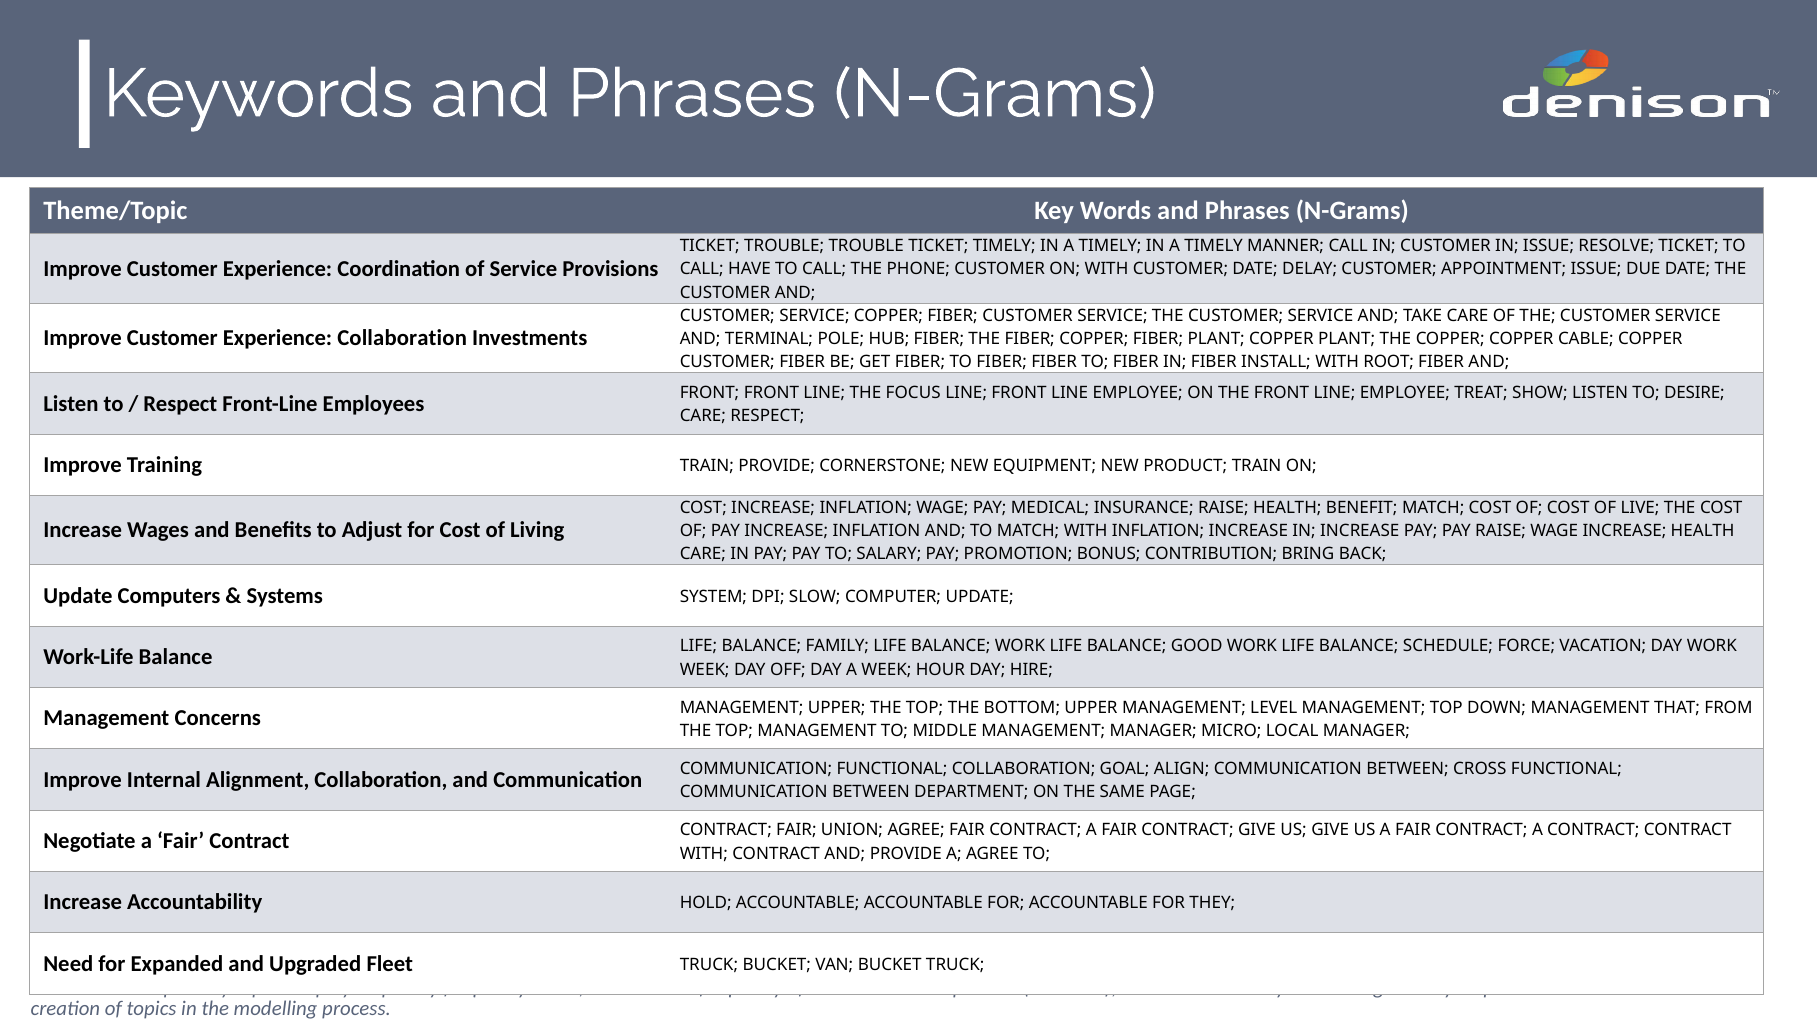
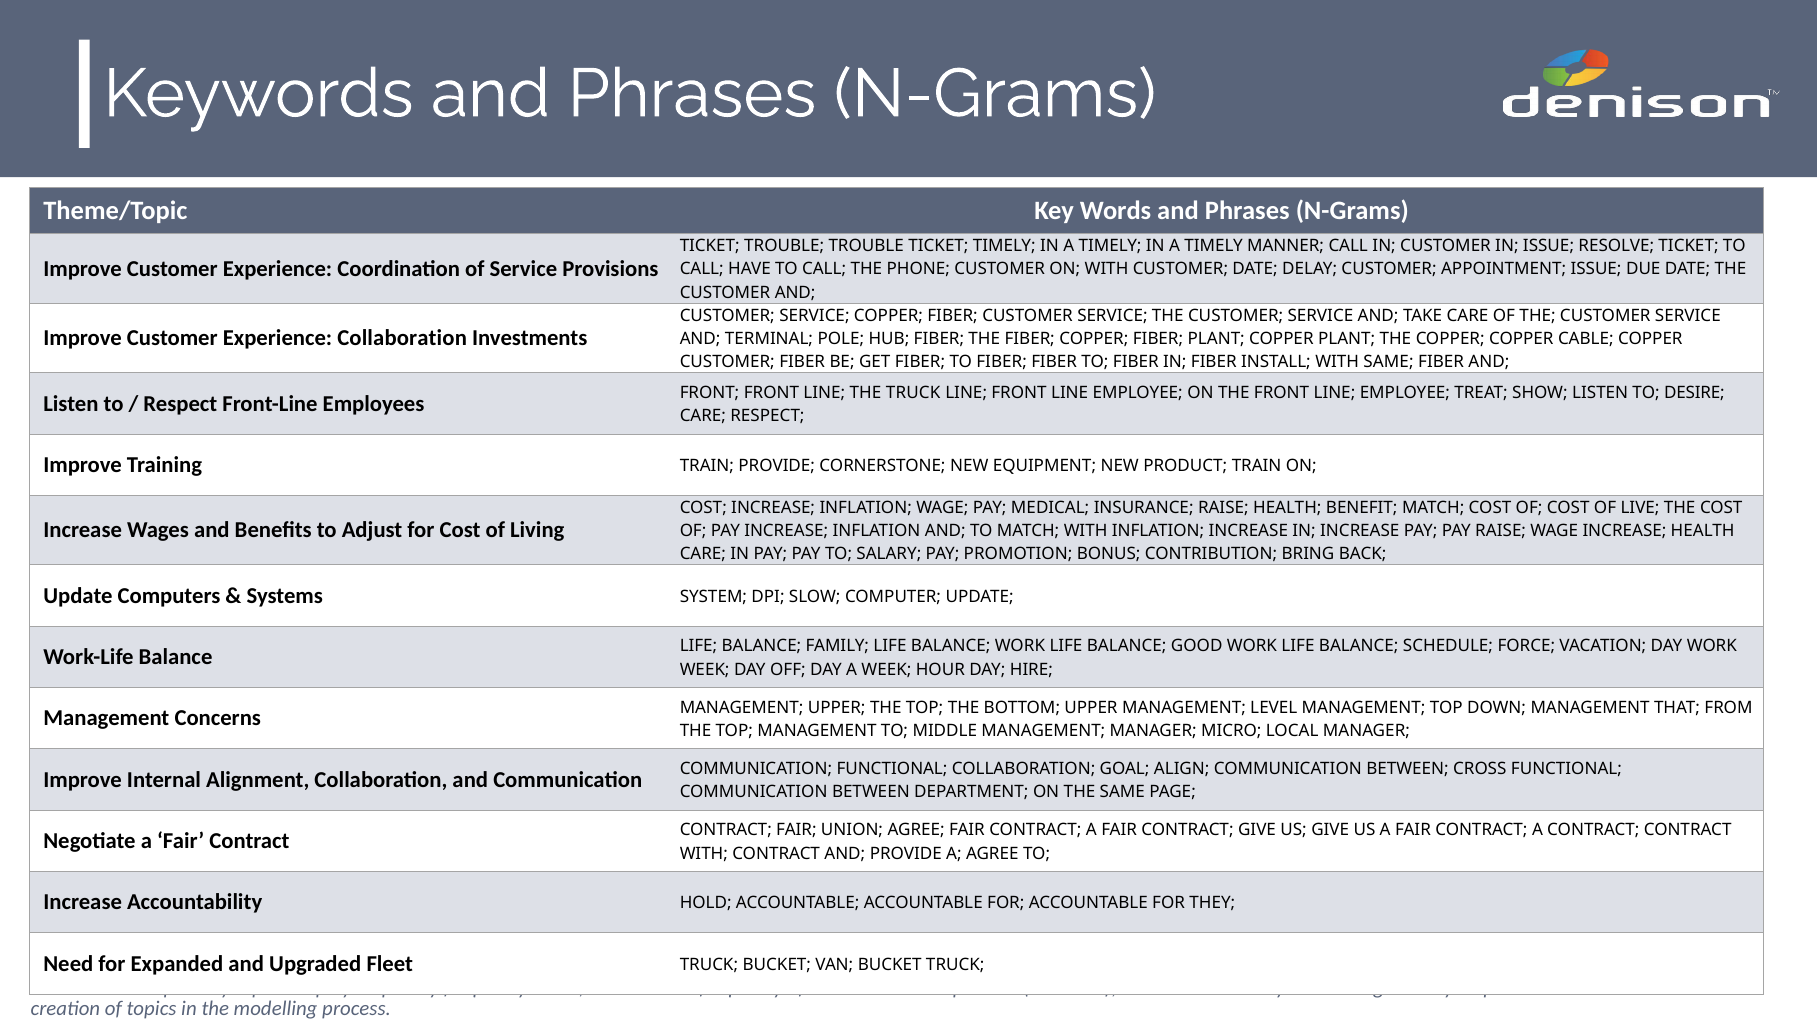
WITH ROOT: ROOT -> SAME
THE FOCUS: FOCUS -> TRUCK
